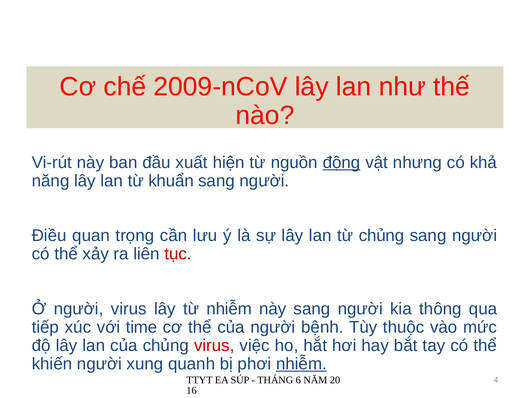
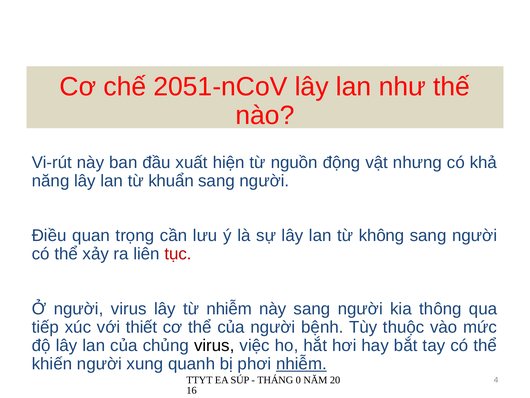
2009-nCoV: 2009-nCoV -> 2051-nCoV
động underline: present -> none
từ chủng: chủng -> không
time: time -> thiết
virus at (214, 345) colour: red -> black
6: 6 -> 0
